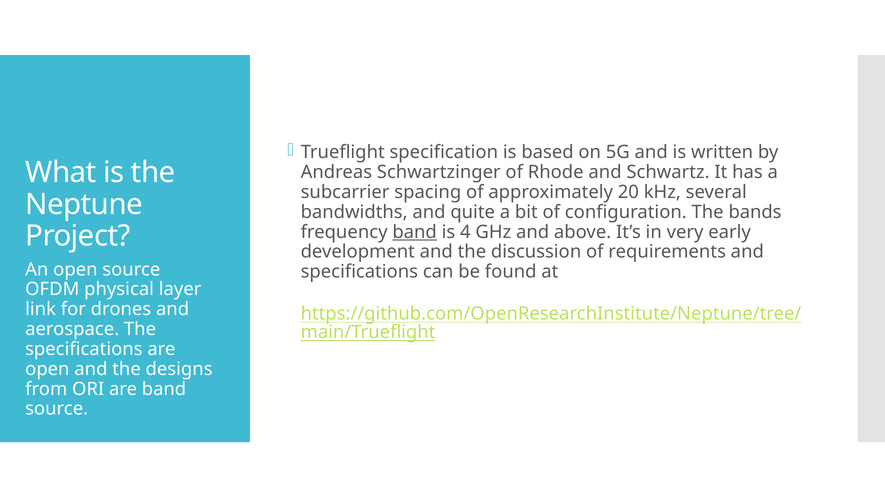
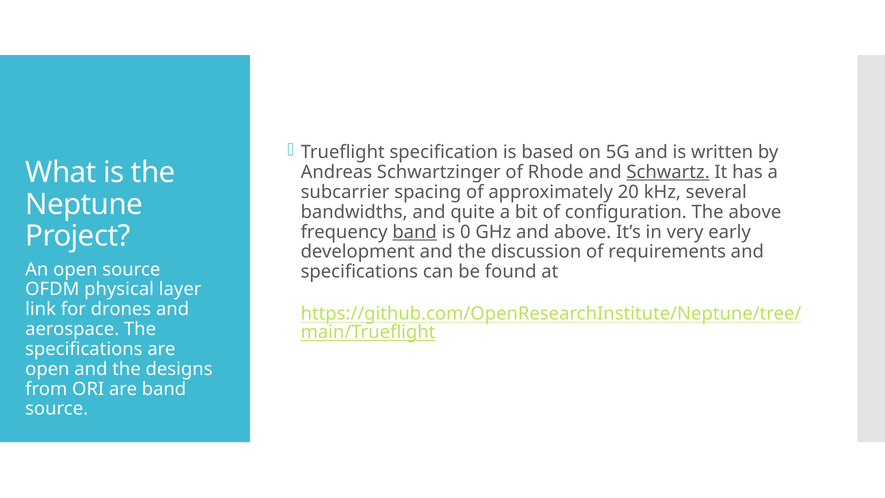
Schwartz underline: none -> present
The bands: bands -> above
4: 4 -> 0
